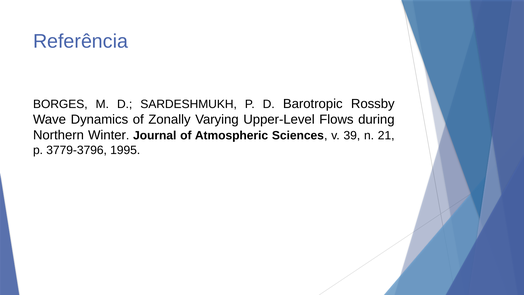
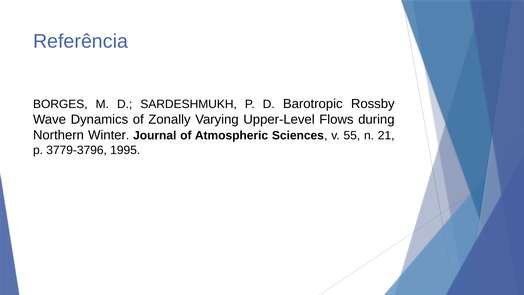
39: 39 -> 55
